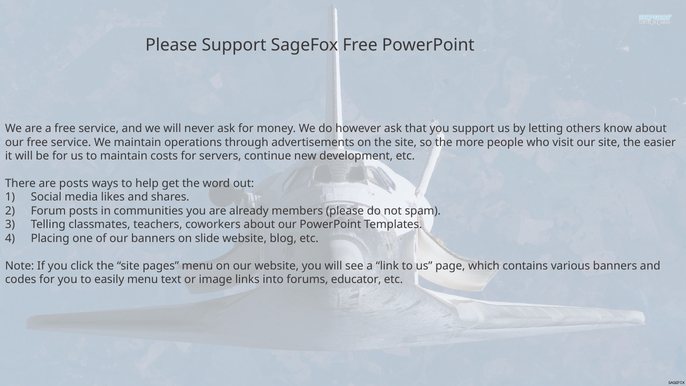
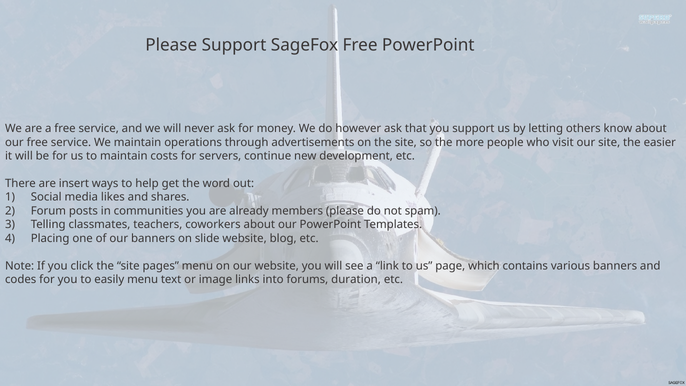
are posts: posts -> insert
educator: educator -> duration
